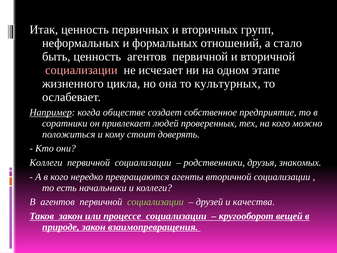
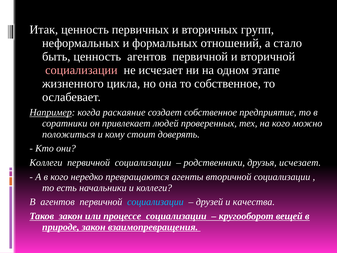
то культурных: культурных -> собственное
обществе: обществе -> раскаяние
друзья знакомых: знакомых -> исчезает
социализации at (155, 202) colour: light green -> light blue
